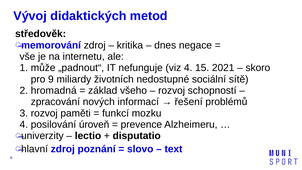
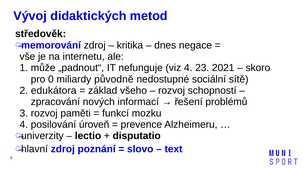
15: 15 -> 23
9: 9 -> 0
životních: životních -> původně
hromadná: hromadná -> edukátora
